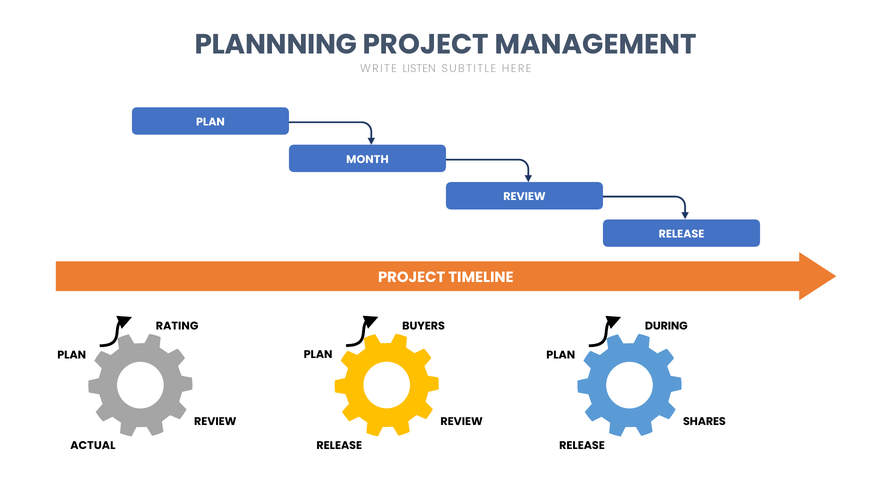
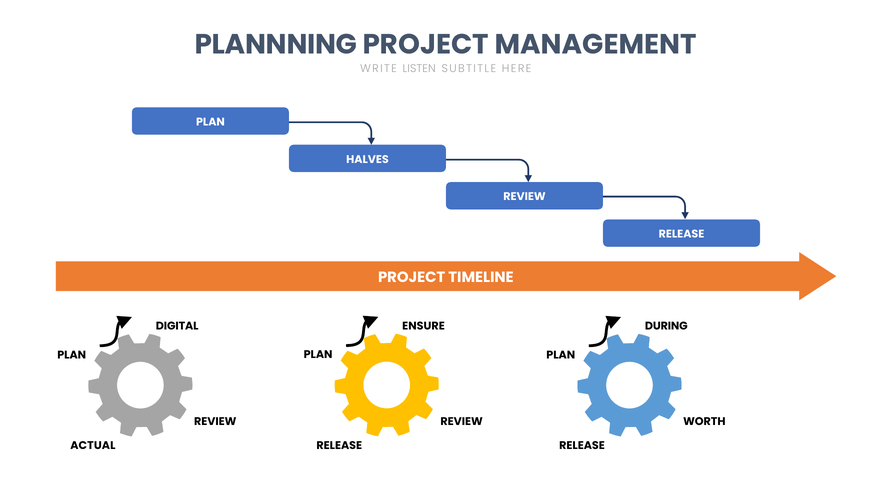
MONTH: MONTH -> HALVES
BUYERS: BUYERS -> ENSURE
RATING: RATING -> DIGITAL
SHARES: SHARES -> WORTH
